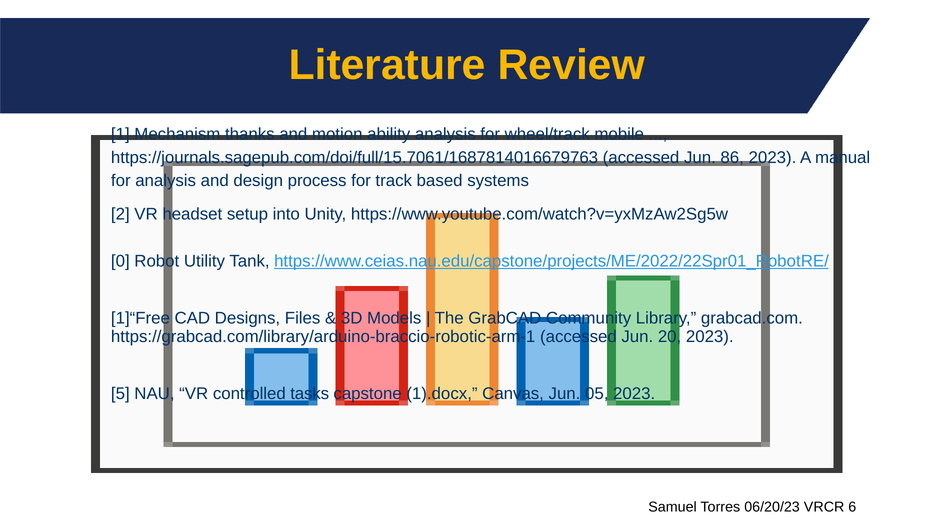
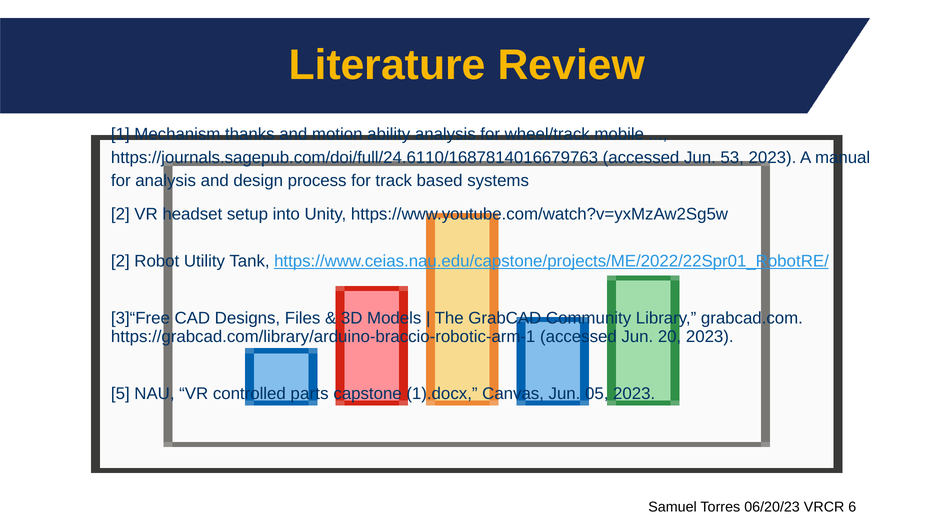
https://journals.sagepub.com/doi/full/15.7061/1687814016679763: https://journals.sagepub.com/doi/full/15.7061/1687814016679763 -> https://journals.sagepub.com/doi/full/24.6110/1687814016679763
86: 86 -> 53
0 at (120, 261): 0 -> 2
1]“Free: 1]“Free -> 3]“Free
tasks: tasks -> parts
